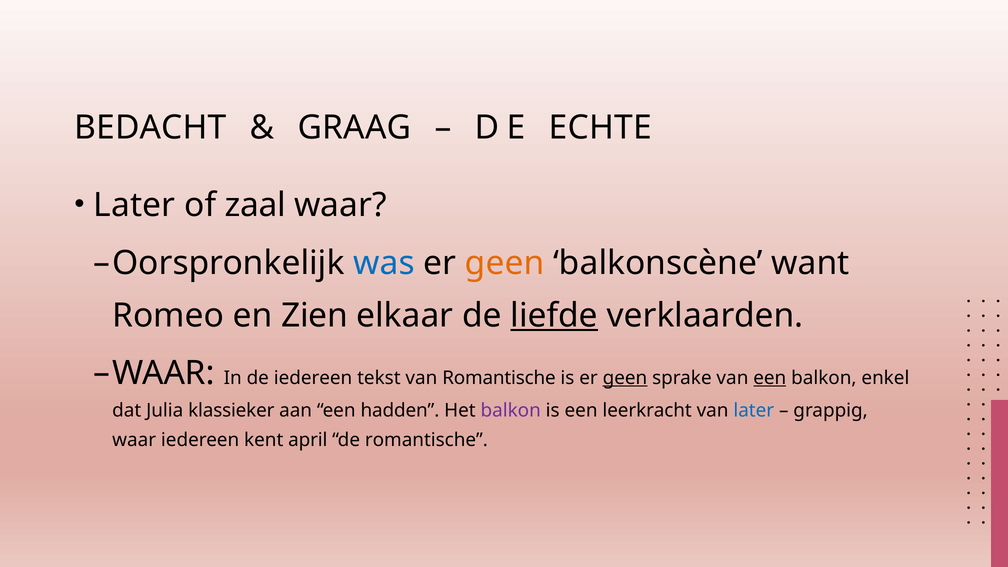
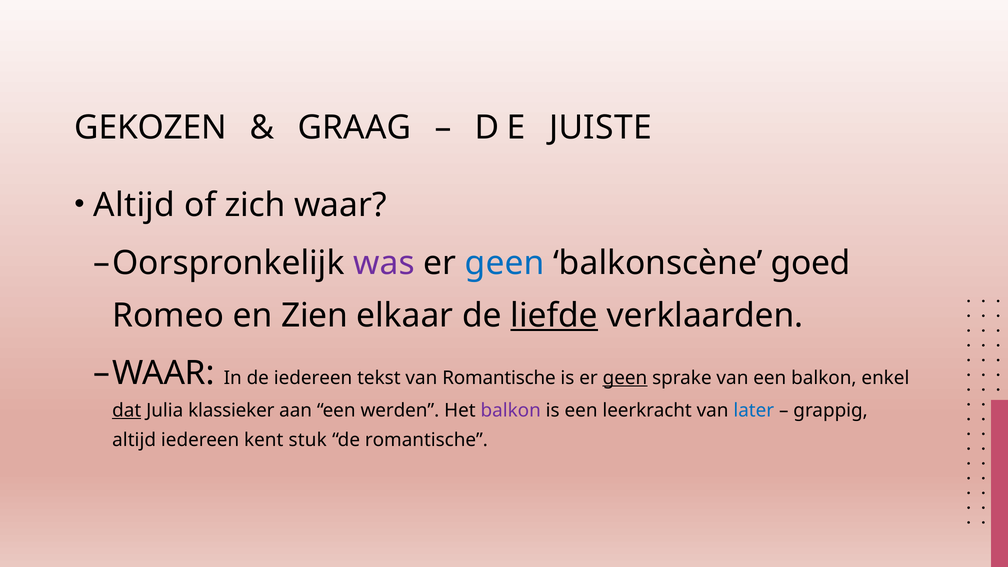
BEDACHT: BEDACHT -> GEKOZEN
ECHTE: ECHTE -> JUISTE
Later at (134, 205): Later -> Altijd
zaal: zaal -> zich
was colour: blue -> purple
geen at (505, 263) colour: orange -> blue
want: want -> goed
een at (770, 378) underline: present -> none
dat underline: none -> present
hadden: hadden -> werden
waar at (134, 440): waar -> altijd
april: april -> stuk
